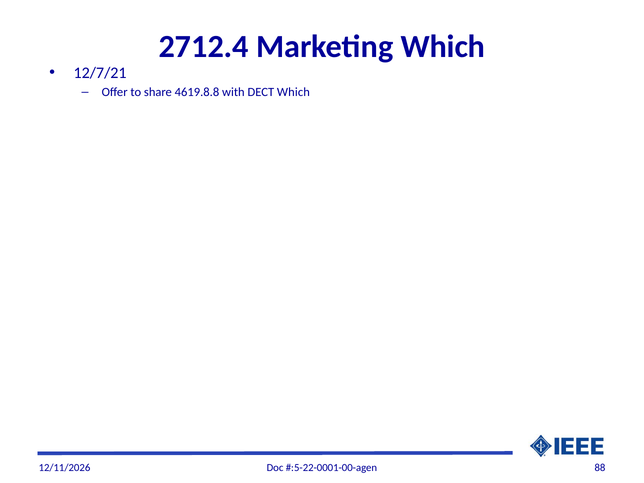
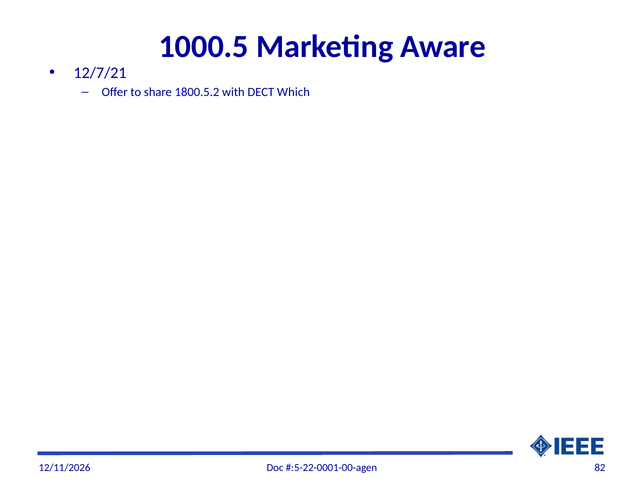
2712.4: 2712.4 -> 1000.5
Marketing Which: Which -> Aware
4619.8.8: 4619.8.8 -> 1800.5.2
88: 88 -> 82
